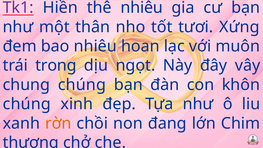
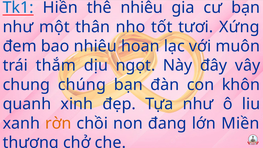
Tk1 colour: purple -> blue
trong: trong -> thắm
chúng at (27, 104): chúng -> quanh
Chim: Chim -> Miền
